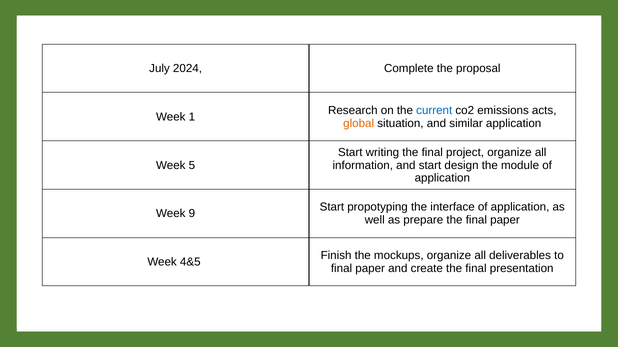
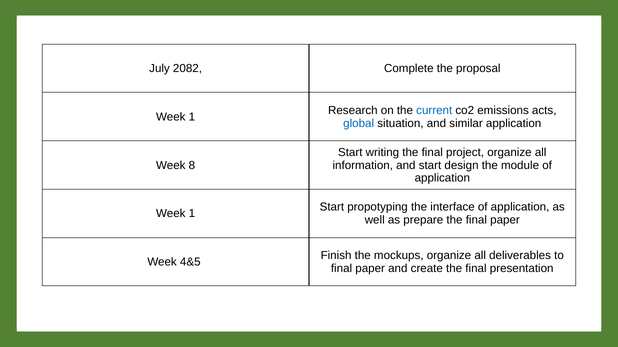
2024: 2024 -> 2082
global colour: orange -> blue
5: 5 -> 8
9 at (192, 214): 9 -> 1
